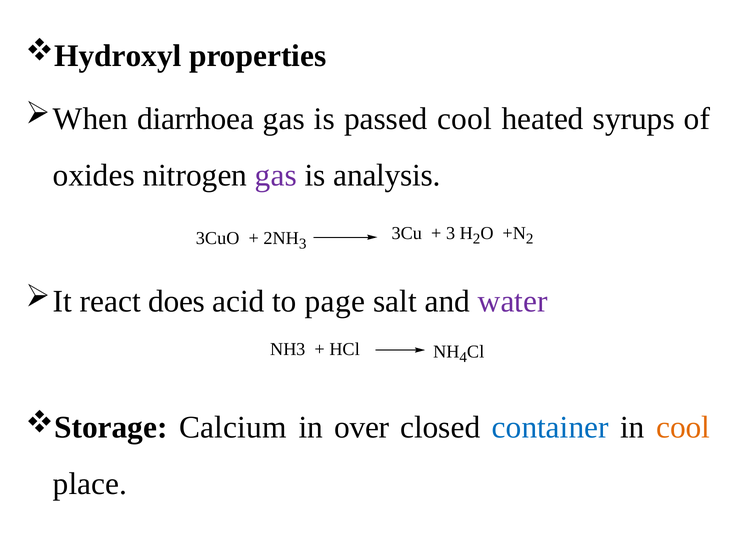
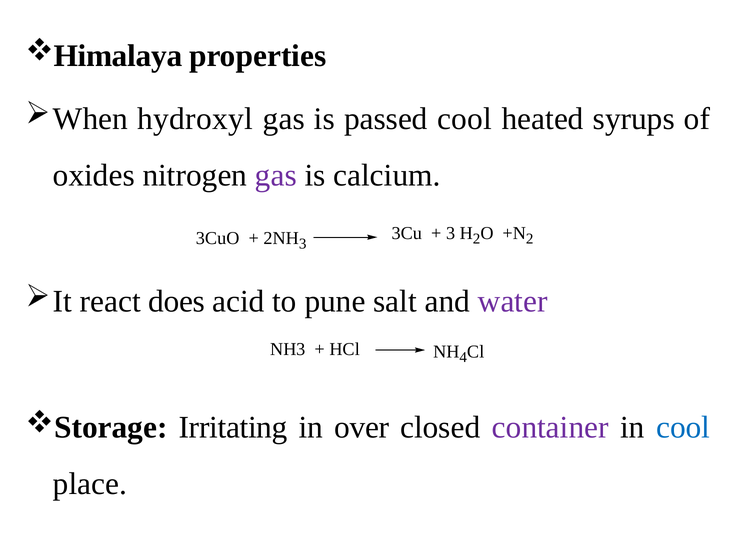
Hydroxyl: Hydroxyl -> Himalaya
diarrhoea: diarrhoea -> hydroxyl
analysis: analysis -> calcium
page: page -> pune
Calcium: Calcium -> Irritating
container colour: blue -> purple
cool at (683, 428) colour: orange -> blue
